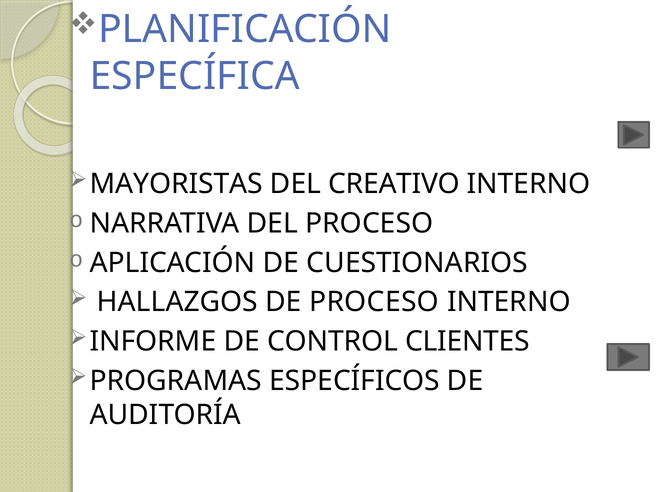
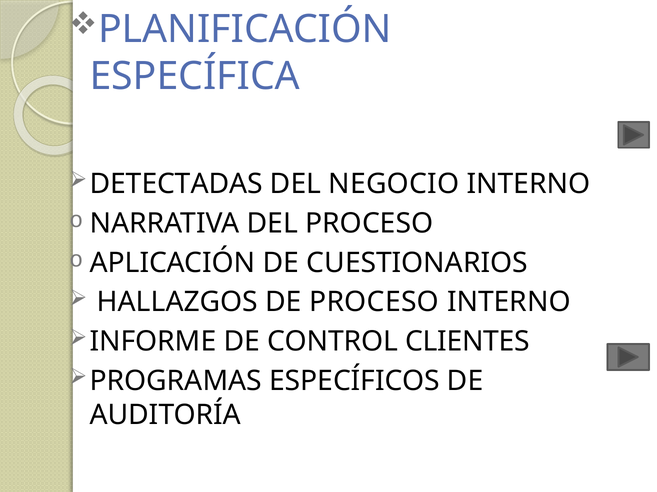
MAYORISTAS: MAYORISTAS -> DETECTADAS
CREATIVO: CREATIVO -> NEGOCIO
